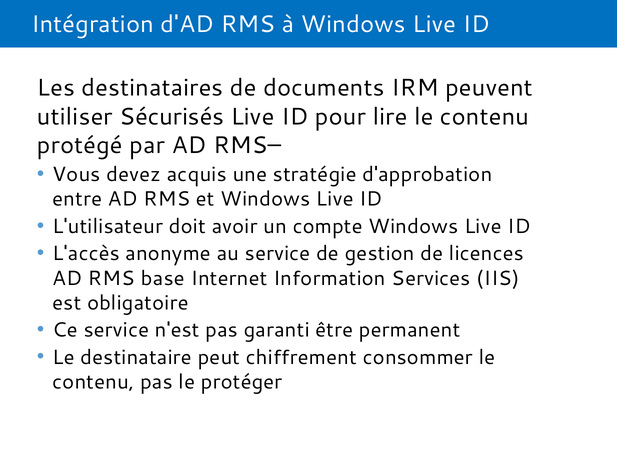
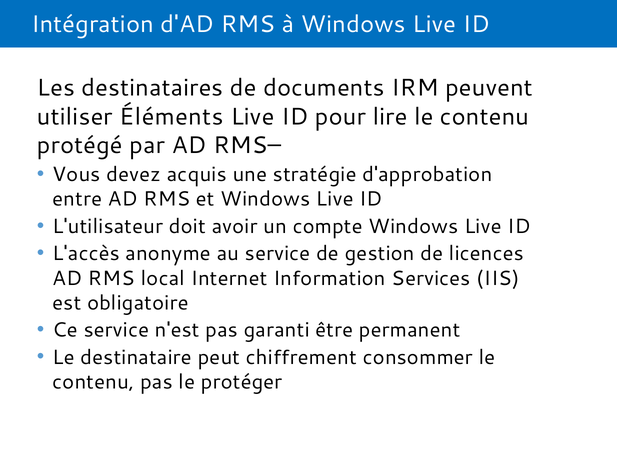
Sécurisés: Sécurisés -> Éléments
base: base -> local
